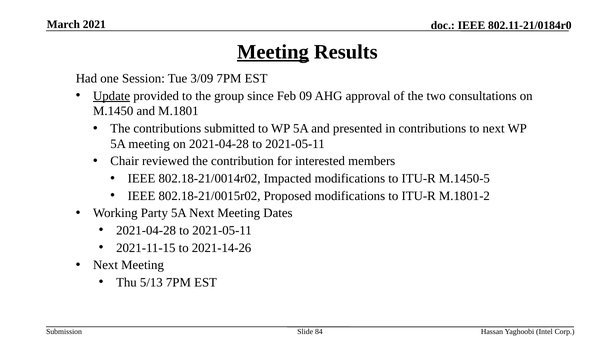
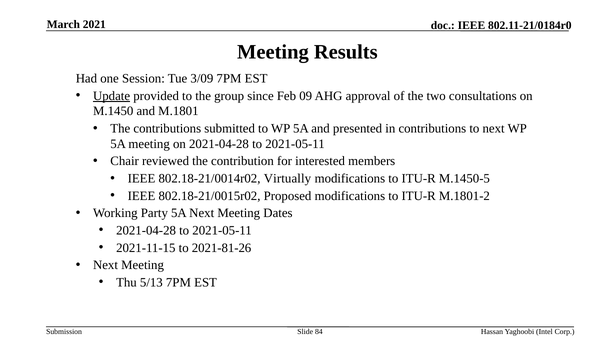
Meeting at (273, 52) underline: present -> none
Impacted: Impacted -> Virtually
2021-14-26: 2021-14-26 -> 2021-81-26
